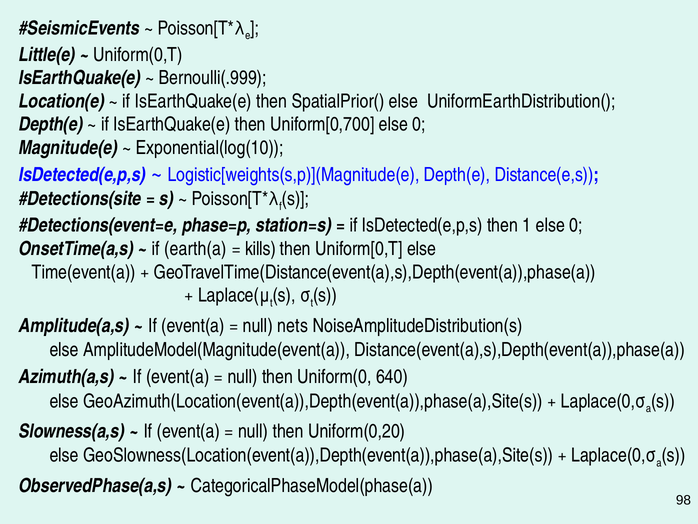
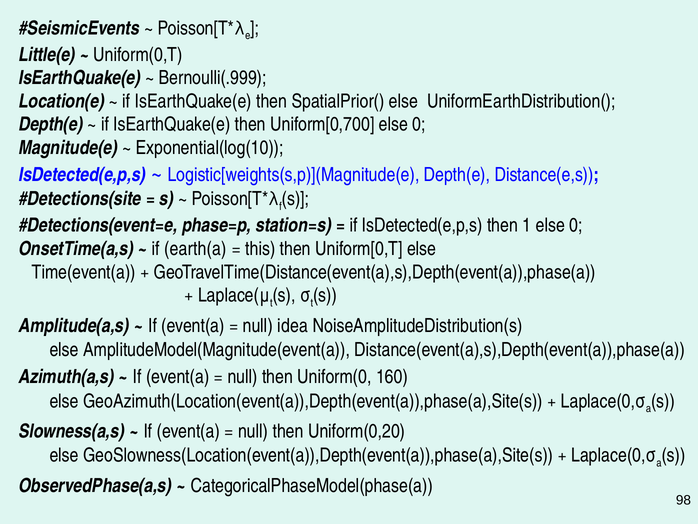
kills: kills -> this
nets: nets -> idea
640: 640 -> 160
